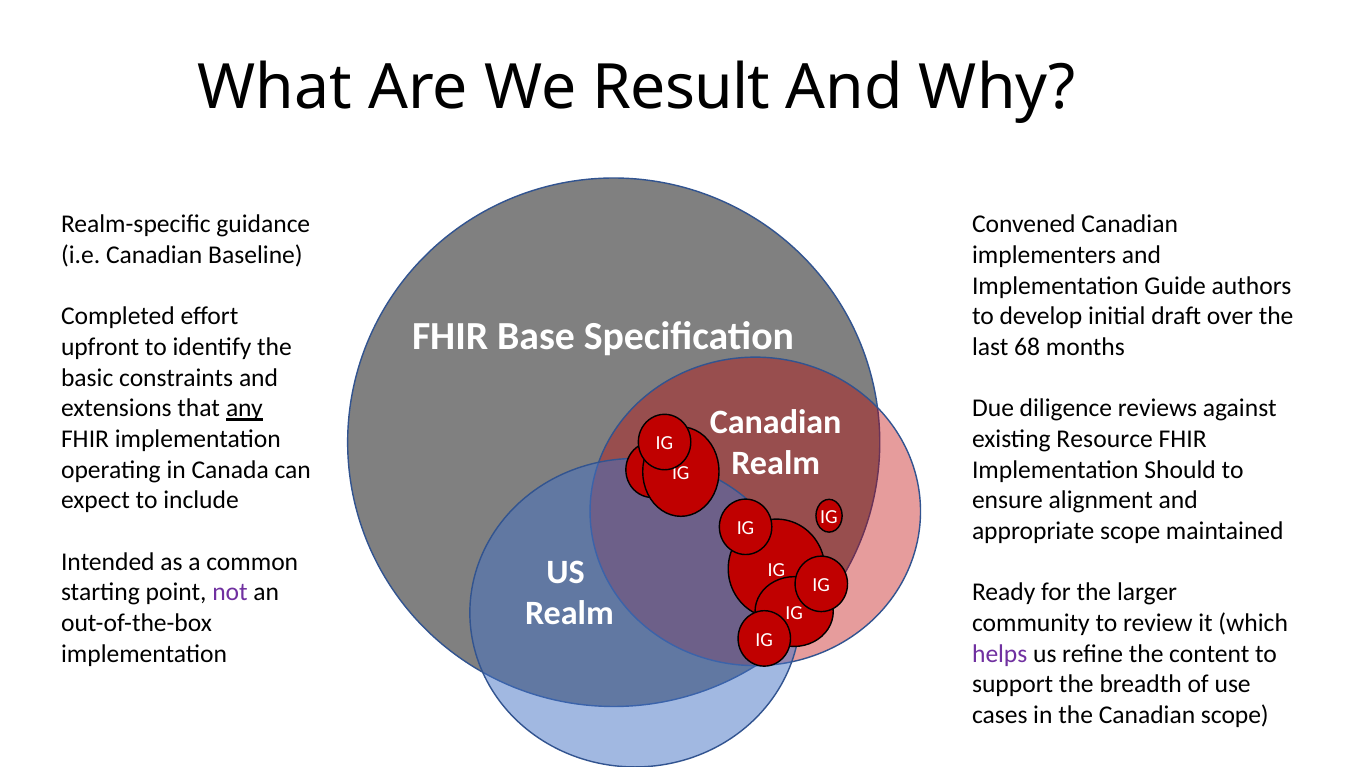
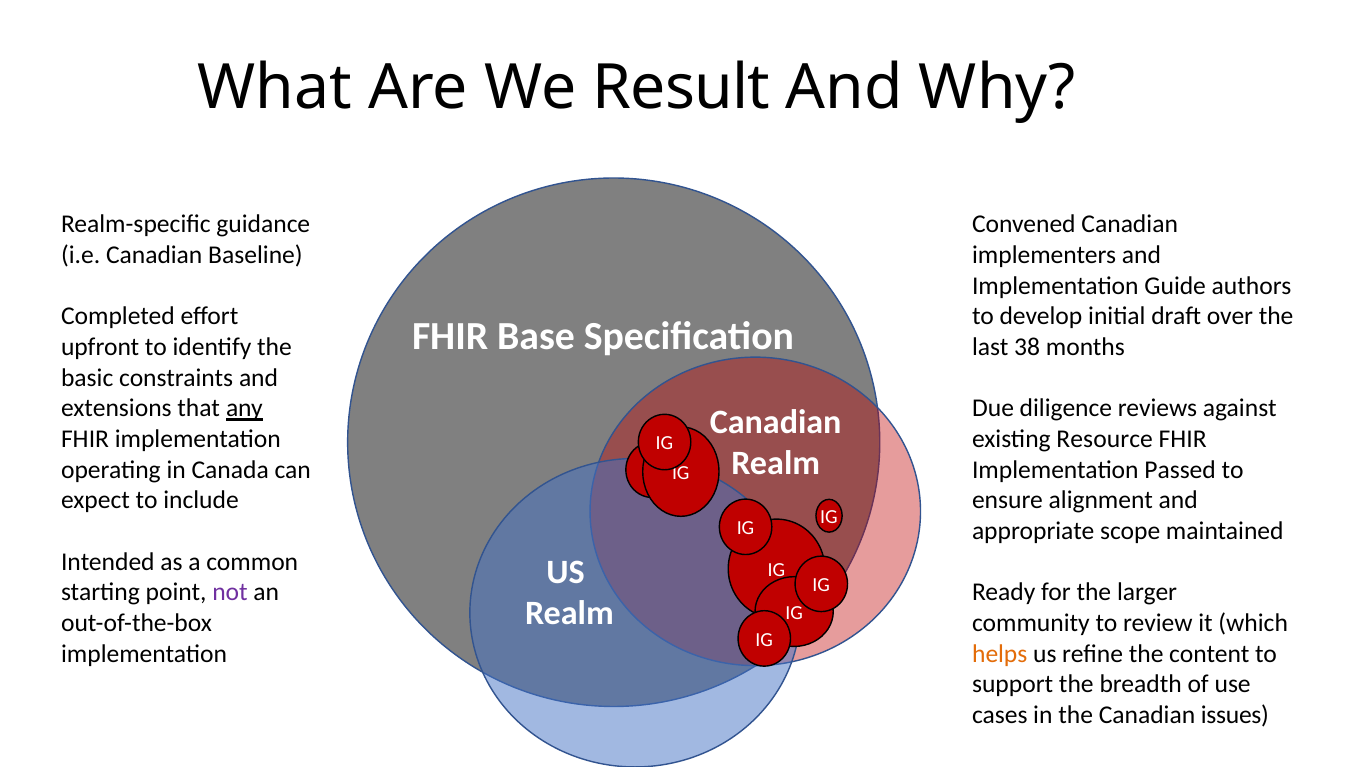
68: 68 -> 38
Should: Should -> Passed
helps colour: purple -> orange
Canadian scope: scope -> issues
